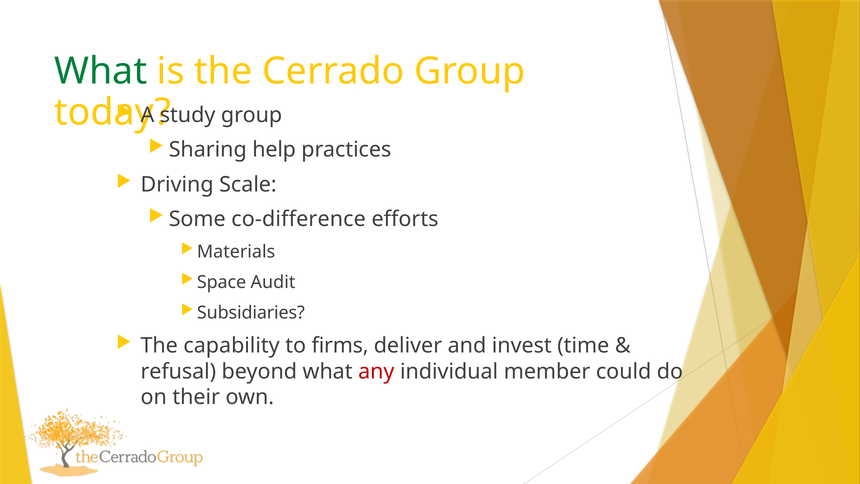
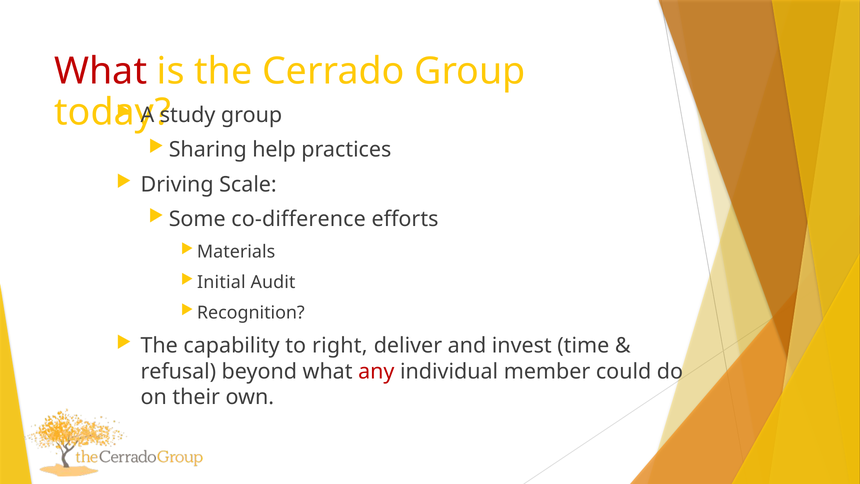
What at (101, 71) colour: green -> red
Space: Space -> Initial
Subsidiaries: Subsidiaries -> Recognition
firms: firms -> right
